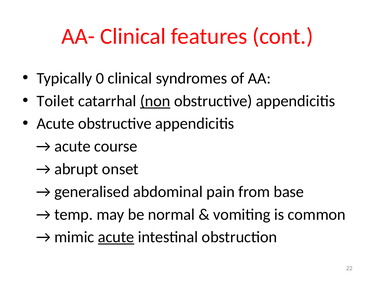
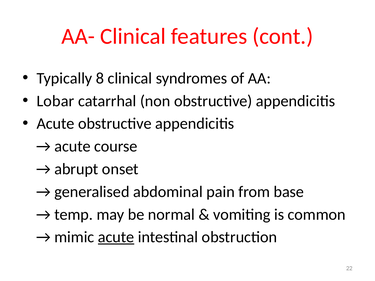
0: 0 -> 8
Toilet: Toilet -> Lobar
non underline: present -> none
